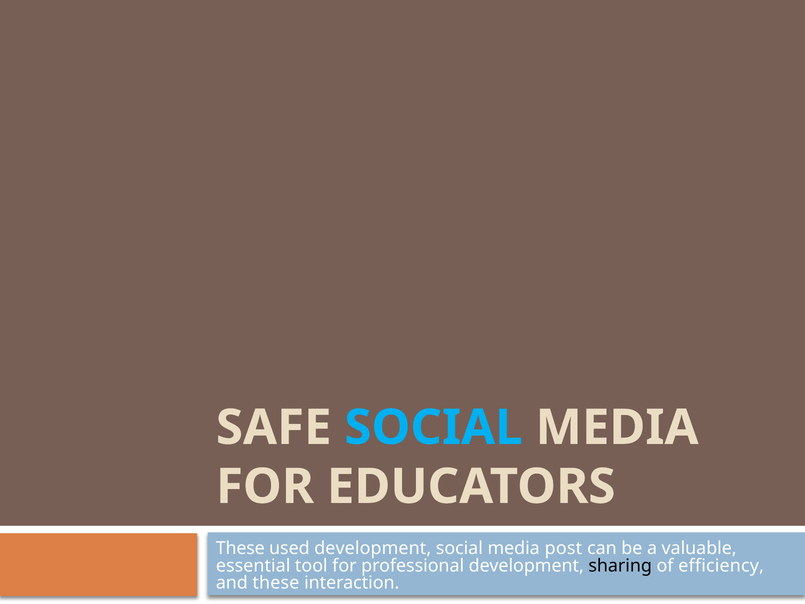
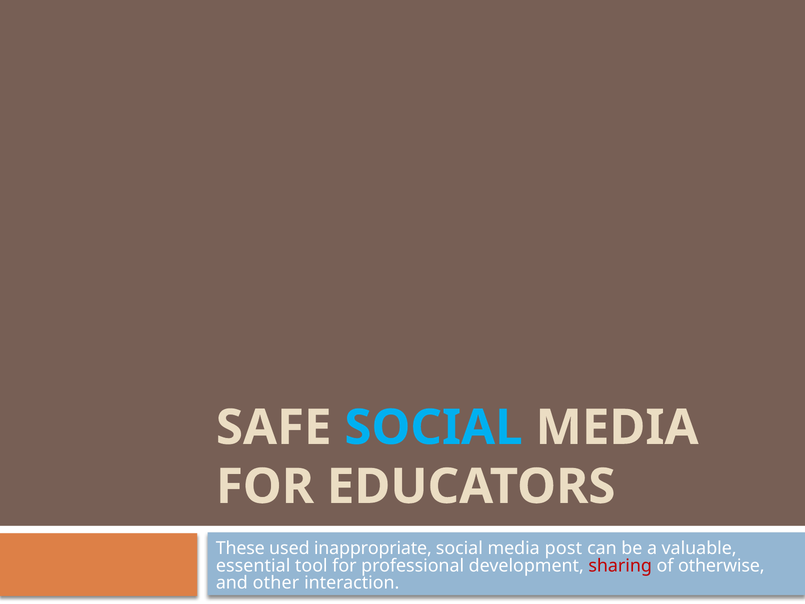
used development: development -> inappropriate
sharing colour: black -> red
efficiency: efficiency -> otherwise
and these: these -> other
